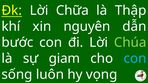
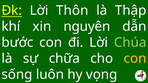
Chữa: Chữa -> Thôn
giam: giam -> chữa
con at (135, 59) colour: light blue -> yellow
